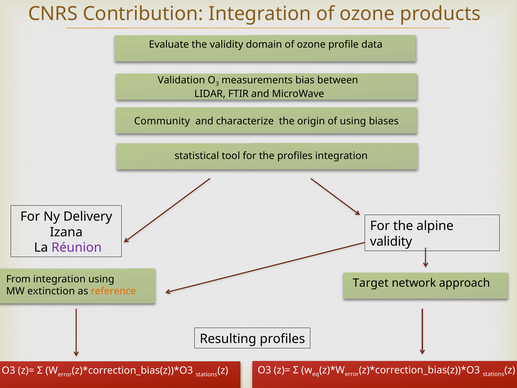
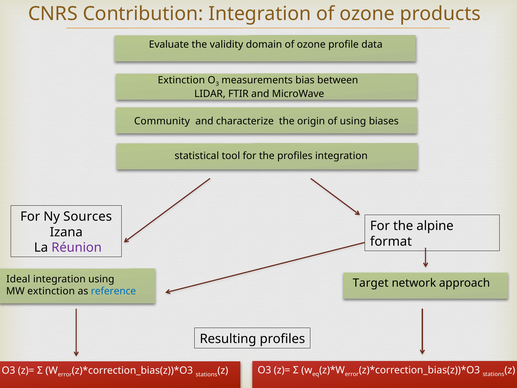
Validation at (181, 80): Validation -> Extinction
Delivery: Delivery -> Sources
validity at (391, 241): validity -> format
From: From -> Ideal
reference colour: orange -> blue
